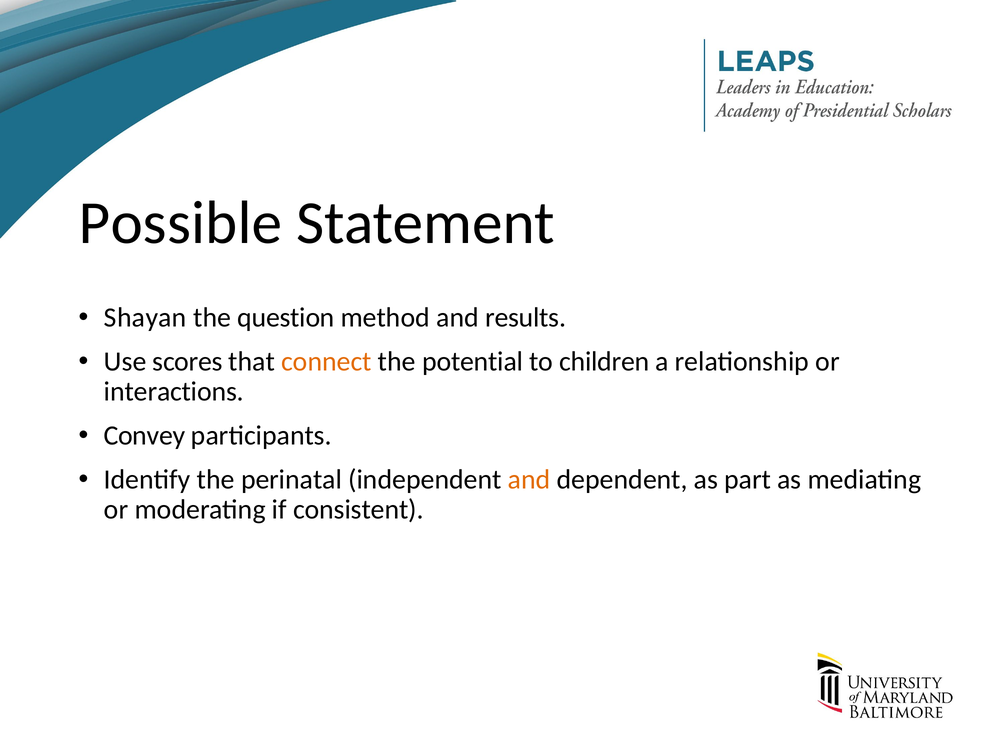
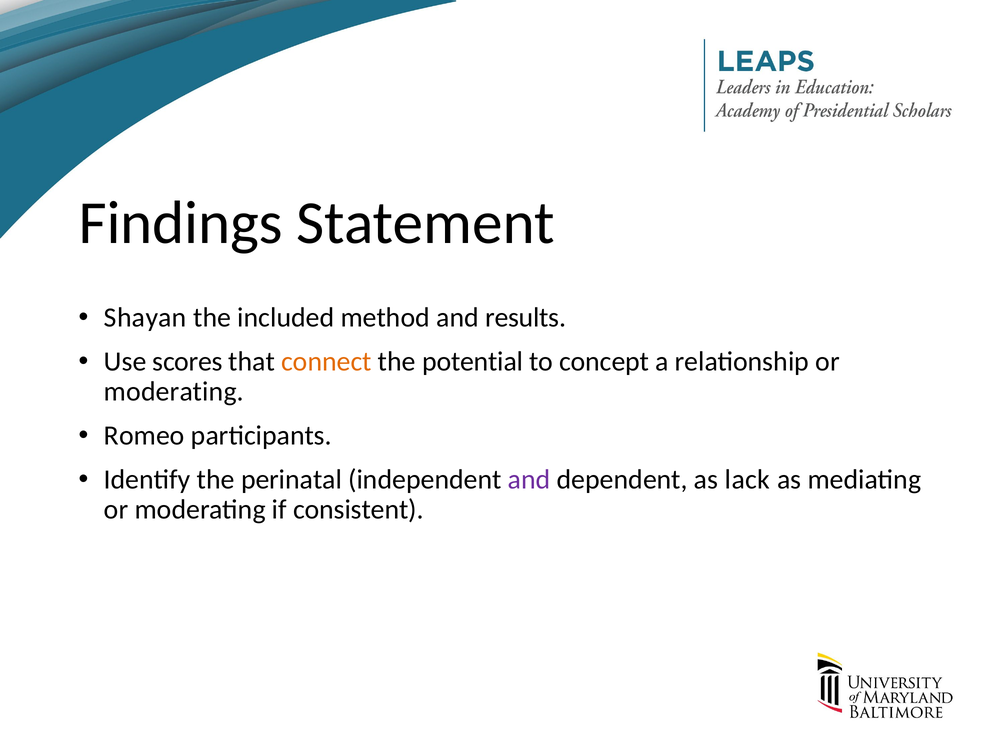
Possible: Possible -> Findings
question: question -> included
children: children -> concept
interactions at (174, 392): interactions -> moderating
Convey: Convey -> Romeo
and at (529, 480) colour: orange -> purple
part: part -> lack
